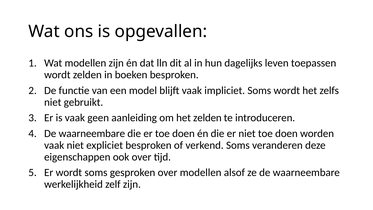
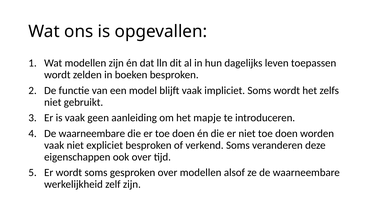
het zelden: zelden -> mapje
